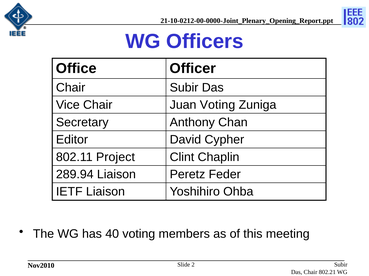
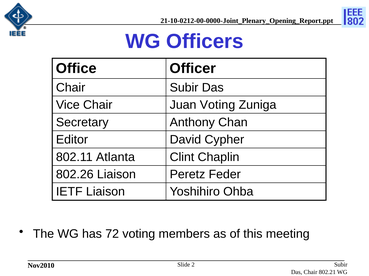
Project: Project -> Atlanta
289.94: 289.94 -> 802.26
40: 40 -> 72
